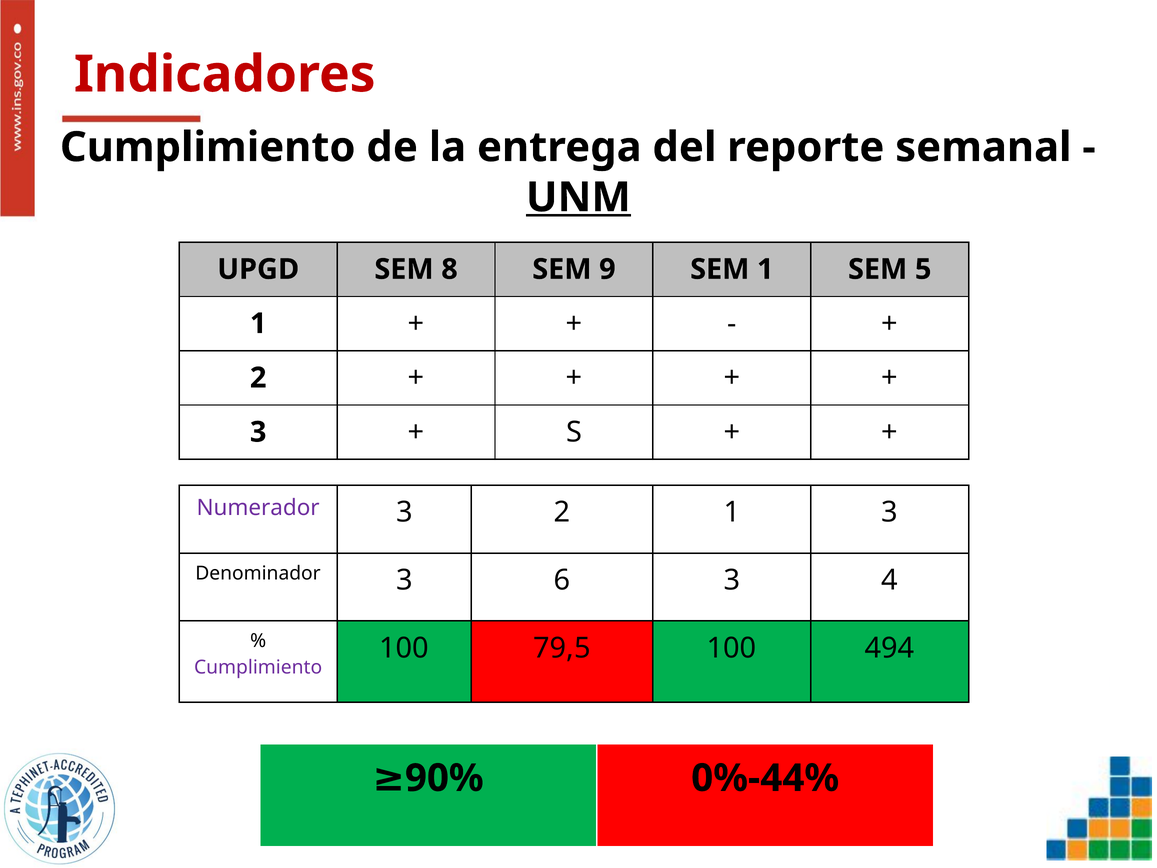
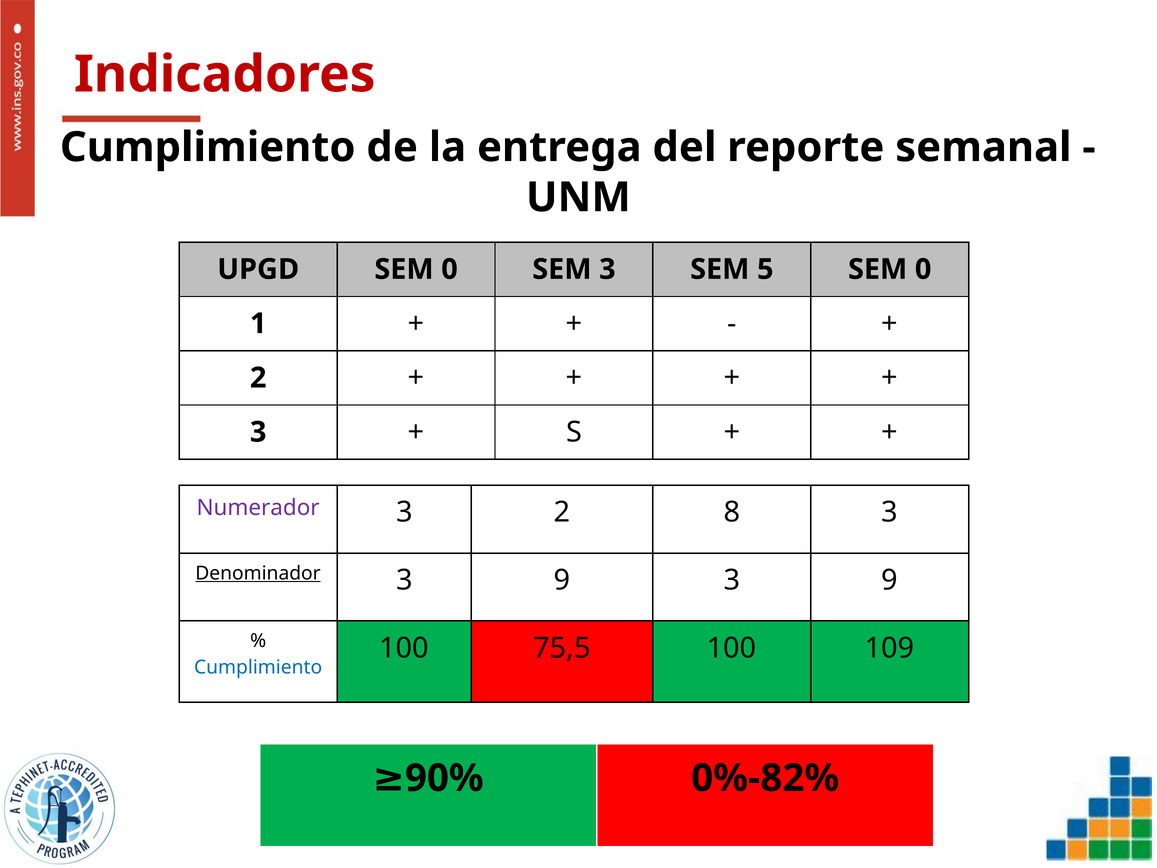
UNM underline: present -> none
UPGD SEM 8: 8 -> 0
SEM 9: 9 -> 3
SEM 1: 1 -> 5
5 at (923, 269): 5 -> 0
2 1: 1 -> 8
Denominador underline: none -> present
6 at (562, 580): 6 -> 9
4 at (890, 580): 4 -> 9
79,5: 79,5 -> 75,5
494: 494 -> 109
Cumplimiento at (258, 667) colour: purple -> blue
0%-44%: 0%-44% -> 0%-82%
